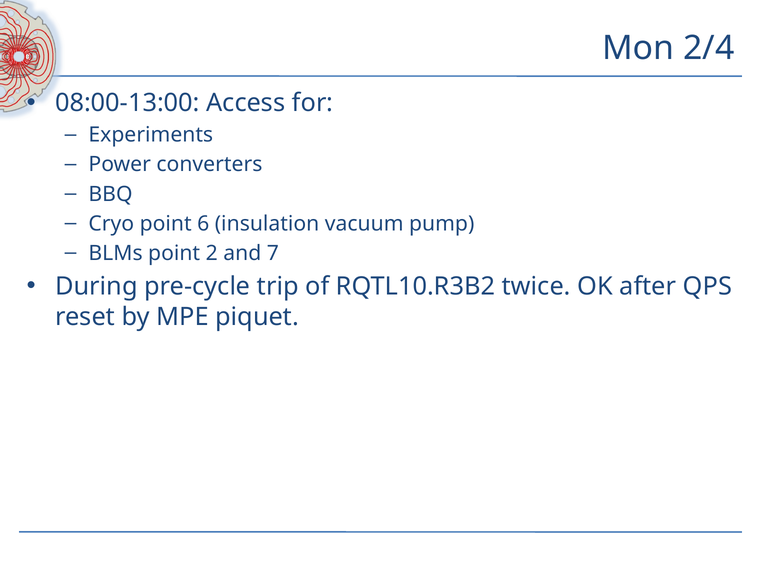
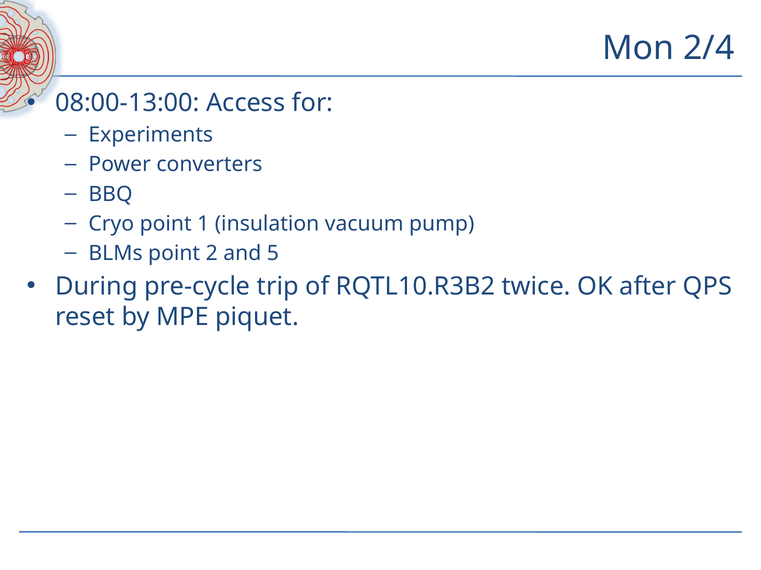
6: 6 -> 1
7: 7 -> 5
